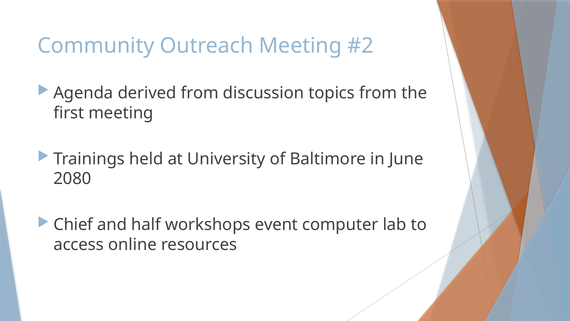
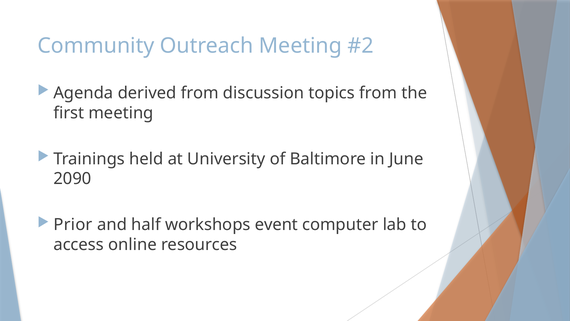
2080: 2080 -> 2090
Chief: Chief -> Prior
